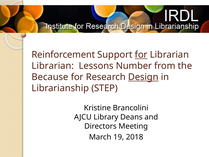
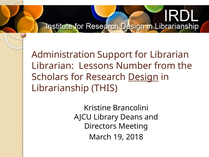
Reinforcement: Reinforcement -> Administration
for at (141, 55) underline: present -> none
Because: Because -> Scholars
STEP: STEP -> THIS
